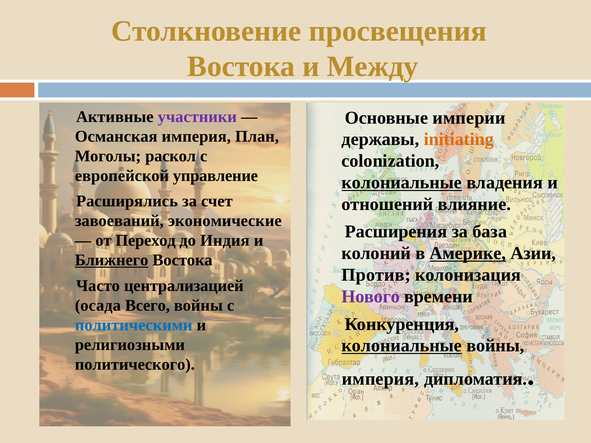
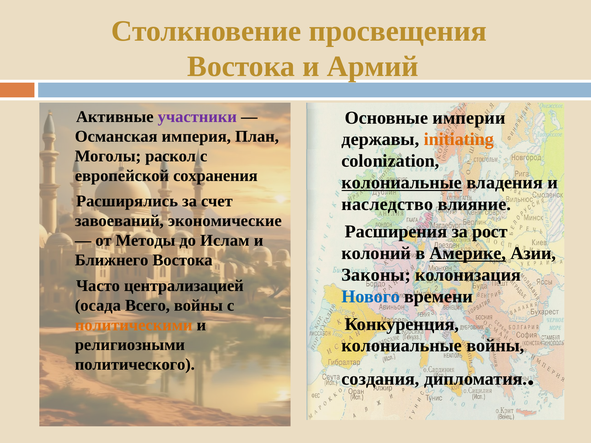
Между: Между -> Армий
управление: управление -> сохранения
отношений: отношений -> наследство
база: база -> рост
Переход: Переход -> Методы
Индия: Индия -> Ислам
Ближнего underline: present -> none
Против: Против -> Законы
Нового colour: purple -> blue
политическими colour: blue -> orange
колониальные at (402, 346) underline: present -> none
империя at (380, 379): империя -> создания
